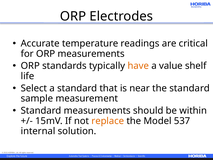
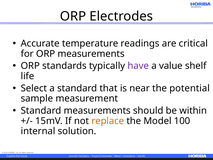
have colour: orange -> purple
the standard: standard -> potential
537: 537 -> 100
